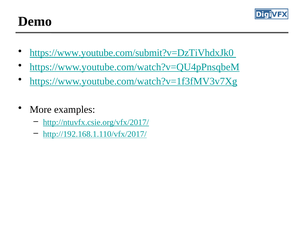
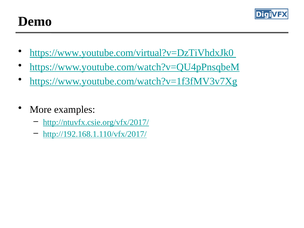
https://www.youtube.com/submit?v=DzTiVhdxJk0: https://www.youtube.com/submit?v=DzTiVhdxJk0 -> https://www.youtube.com/virtual?v=DzTiVhdxJk0
